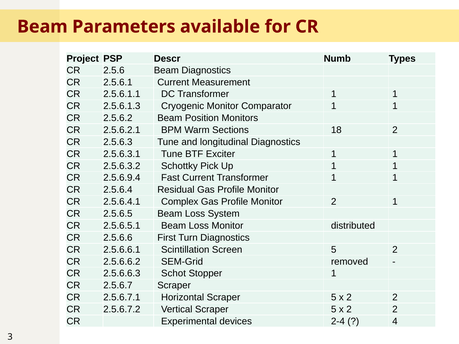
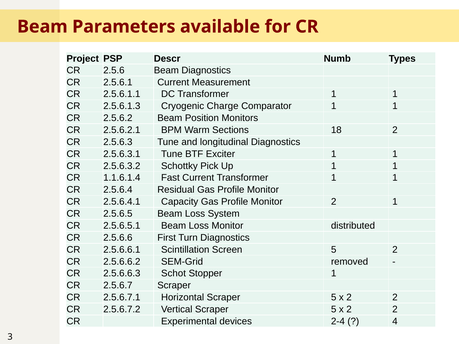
Cryogenic Monitor: Monitor -> Charge
2.5.6.9.4: 2.5.6.9.4 -> 1.1.6.1.4
Complex: Complex -> Capacity
